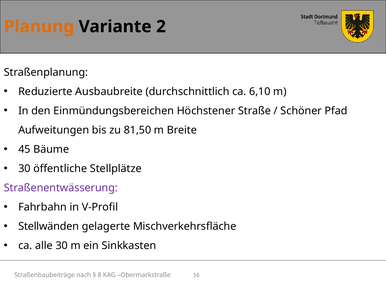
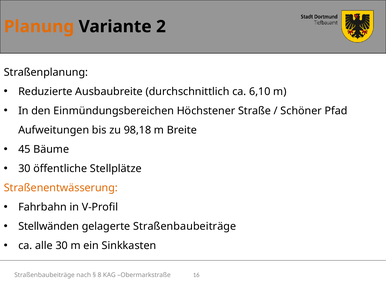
81,50: 81,50 -> 98,18
Straßenentwässerung colour: purple -> orange
gelagerte Mischverkehrsfläche: Mischverkehrsfläche -> Straßenbaubeiträge
